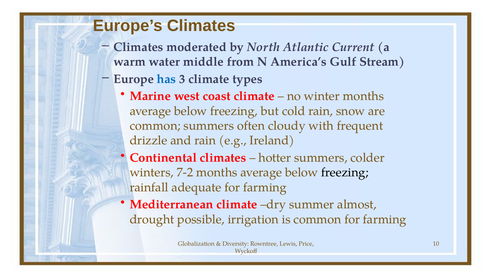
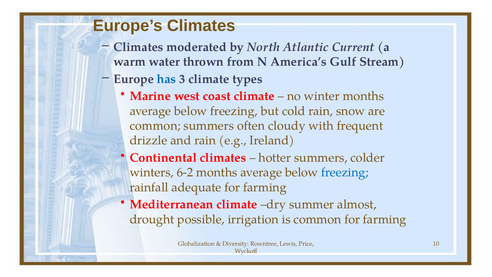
middle: middle -> thrown
7-2: 7-2 -> 6-2
freezing at (345, 172) colour: black -> blue
